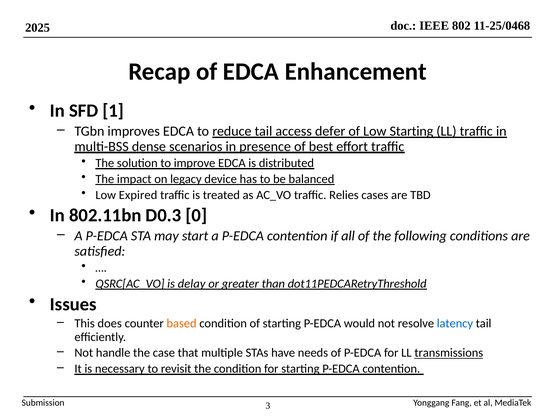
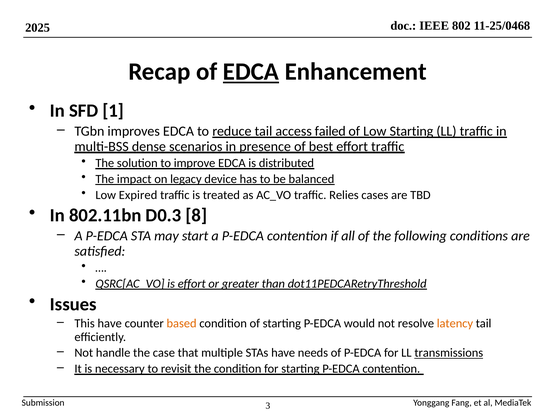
EDCA at (251, 72) underline: none -> present
defer: defer -> failed
0: 0 -> 8
is delay: delay -> effort
This does: does -> have
latency colour: blue -> orange
